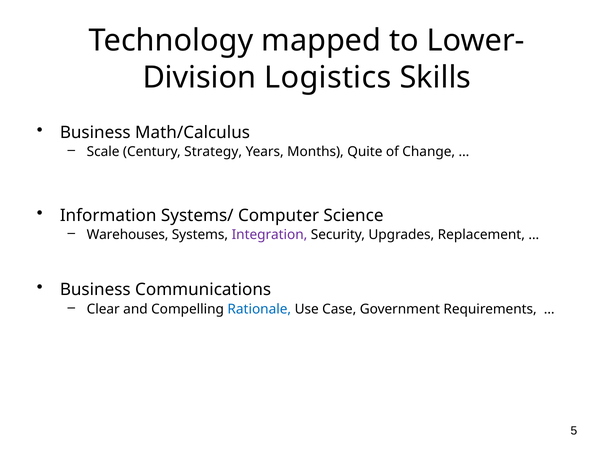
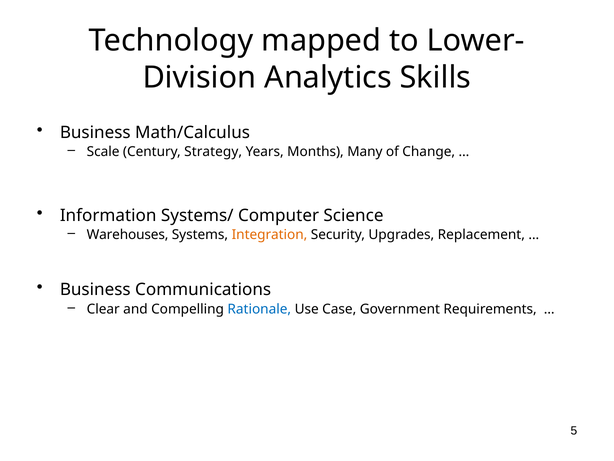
Logistics: Logistics -> Analytics
Quite: Quite -> Many
Integration colour: purple -> orange
